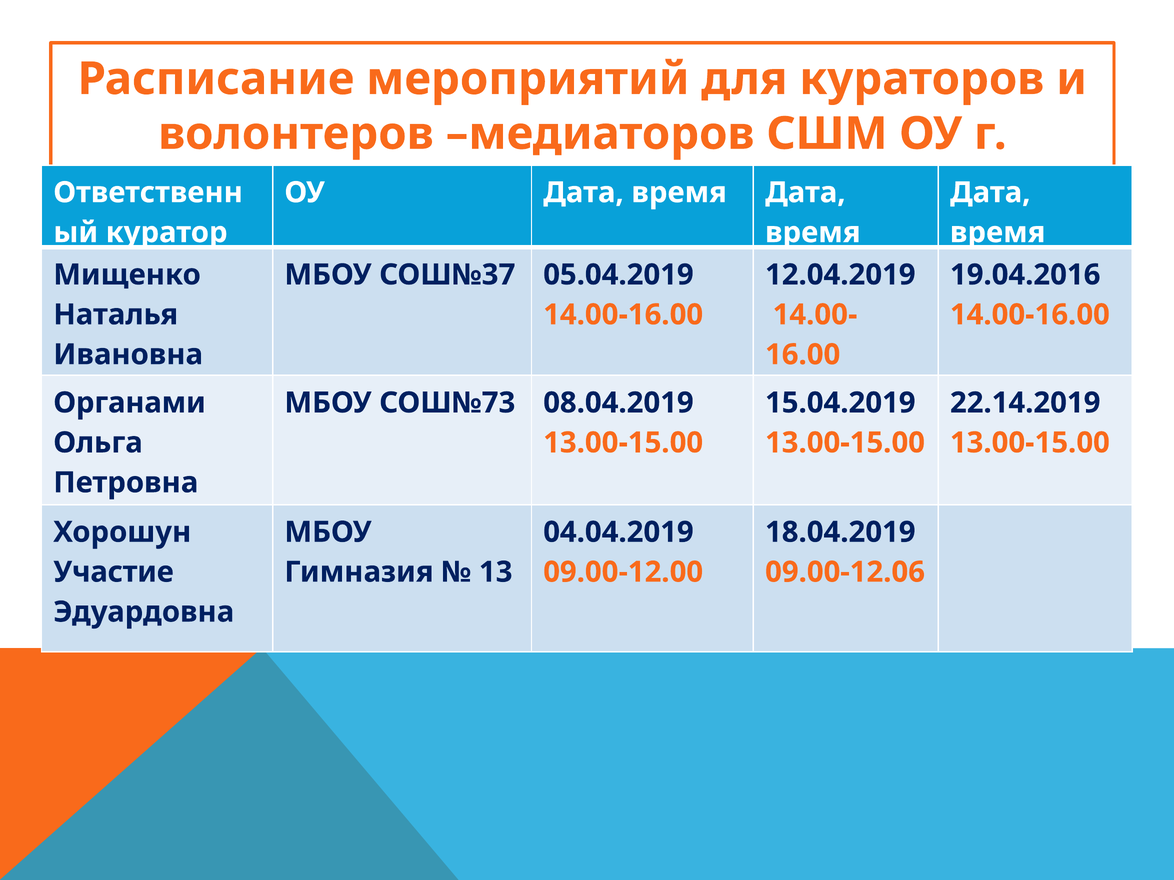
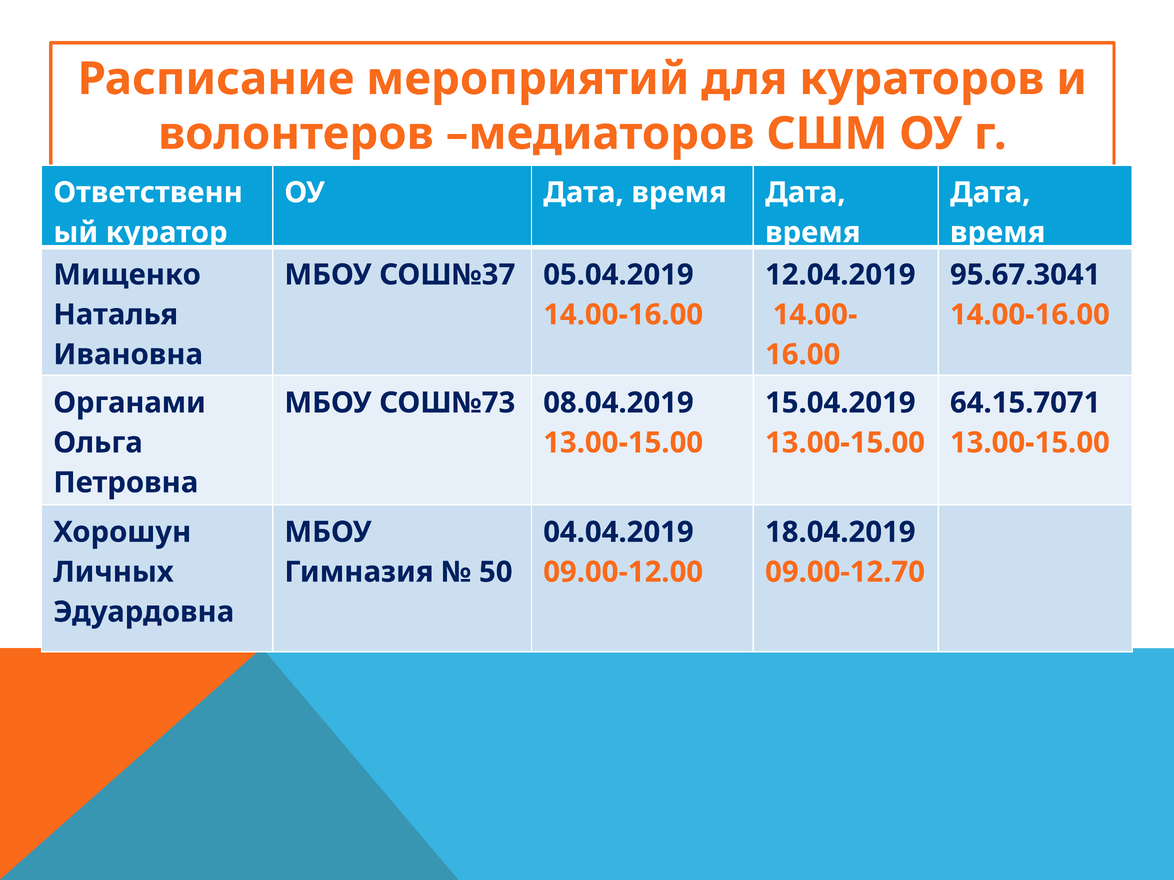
19.04.2016: 19.04.2016 -> 95.67.3041
22.14.2019: 22.14.2019 -> 64.15.7071
Участие: Участие -> Личных
13: 13 -> 50
09.00-12.06: 09.00-12.06 -> 09.00-12.70
